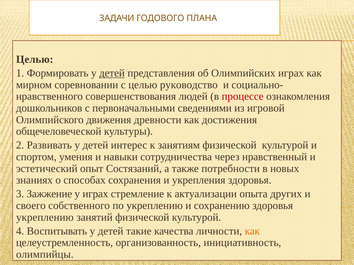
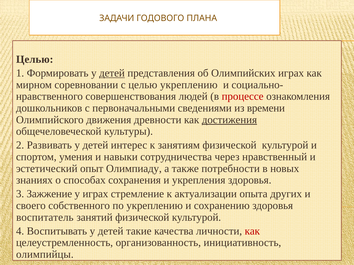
целью руководство: руководство -> укреплению
игровой: игровой -> времени
достижения underline: none -> present
Состязаний: Состязаний -> Олимпиаду
укреплению at (45, 218): укреплению -> воспитатель
как at (252, 231) colour: orange -> red
